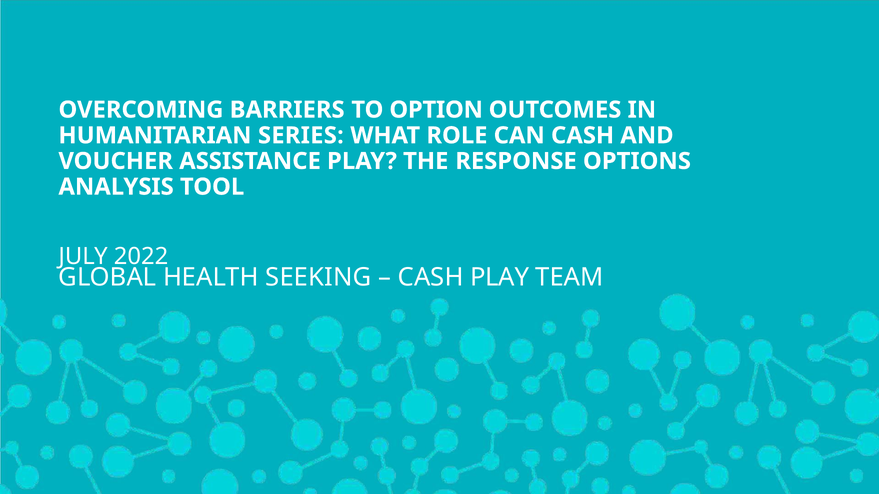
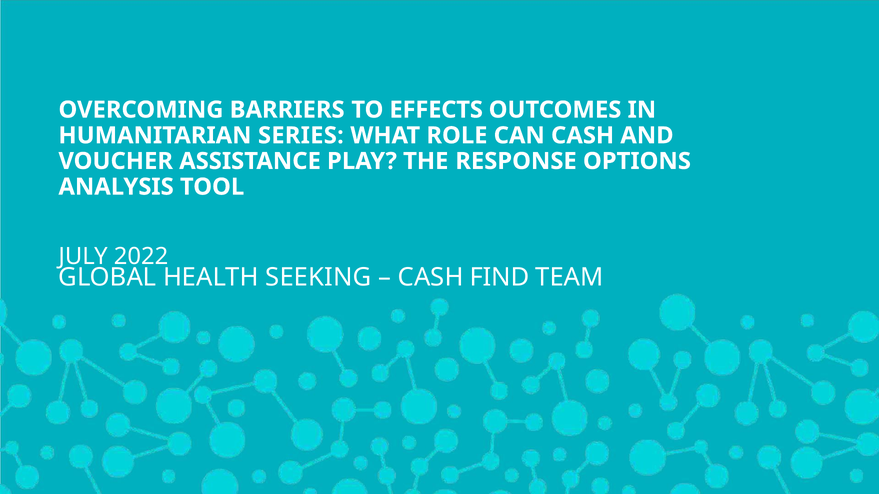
OPTION: OPTION -> EFFECTS
CASH PLAY: PLAY -> FIND
